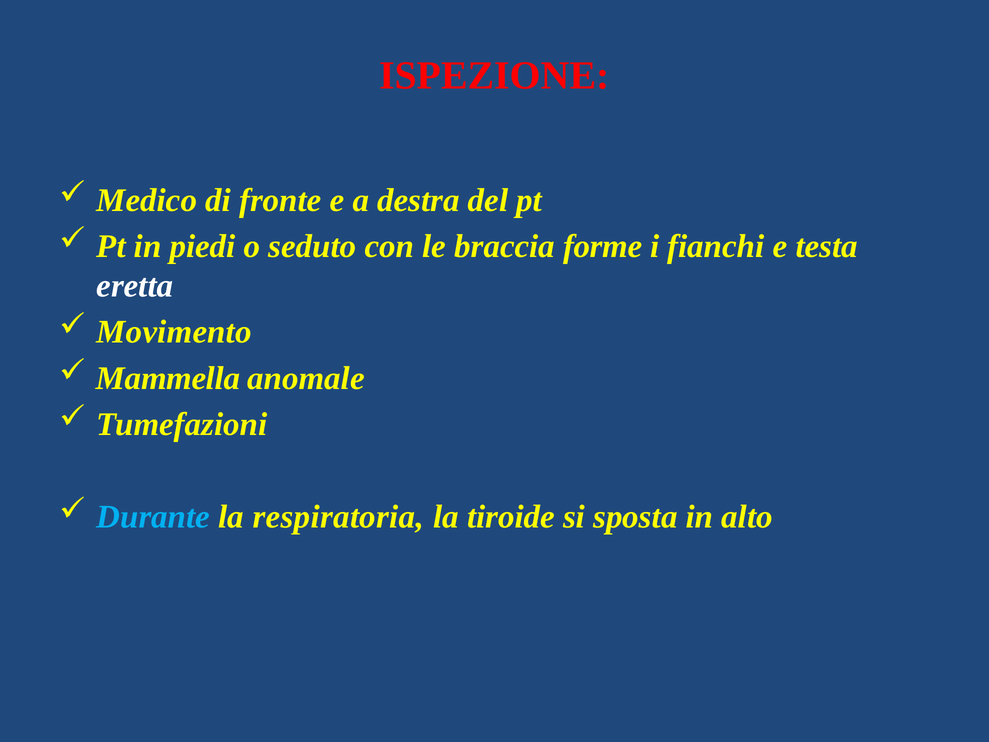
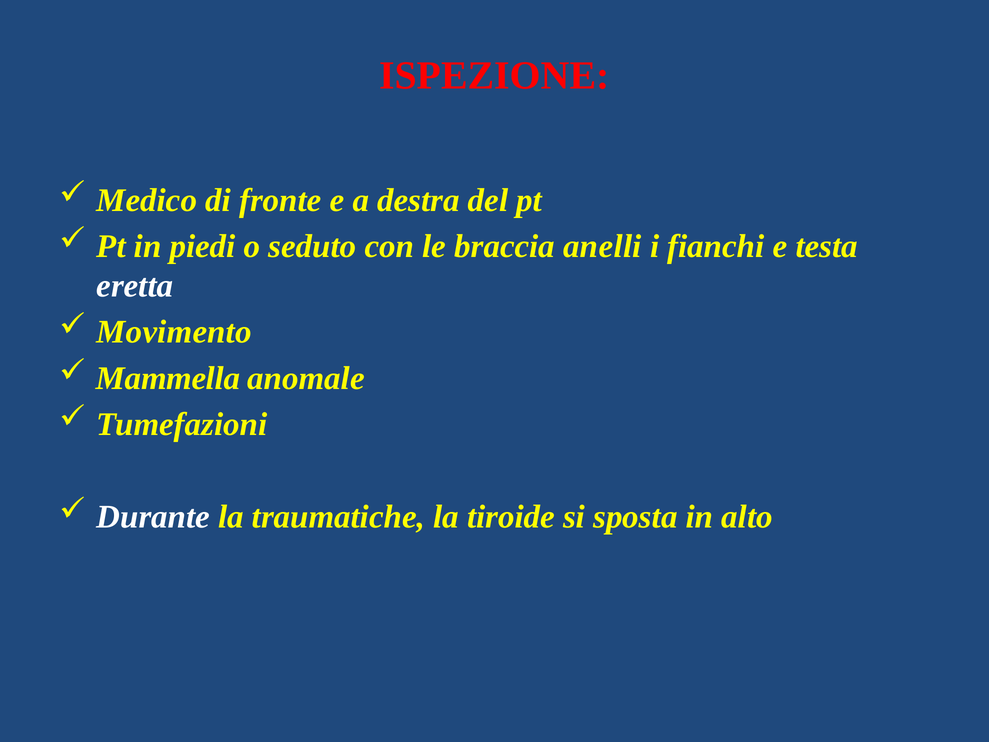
forme: forme -> anelli
Durante colour: light blue -> white
respiratoria: respiratoria -> traumatiche
